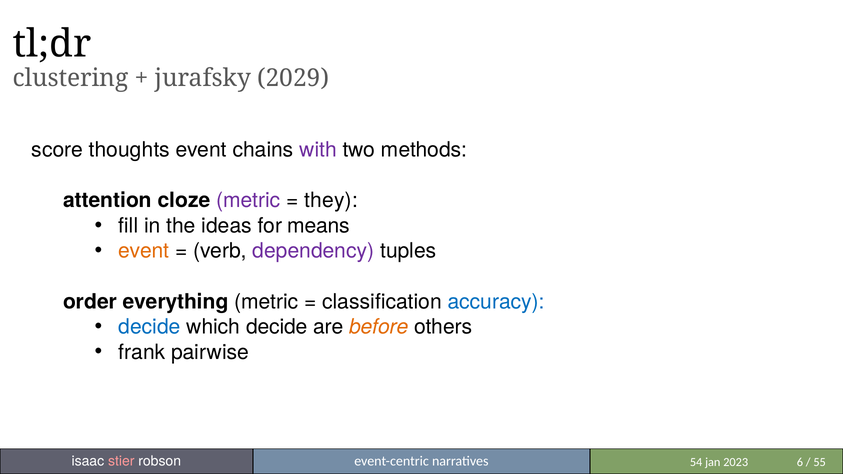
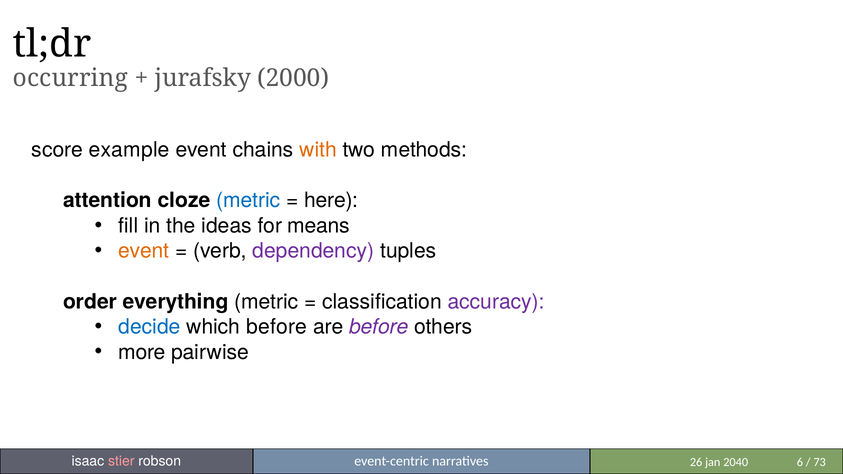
clustering: clustering -> occurring
2029: 2029 -> 2000
thoughts: thoughts -> example
with colour: purple -> orange
metric at (248, 201) colour: purple -> blue
they: they -> here
accuracy colour: blue -> purple
which decide: decide -> before
before at (379, 327) colour: orange -> purple
frank: frank -> more
54: 54 -> 26
2023: 2023 -> 2040
55: 55 -> 73
